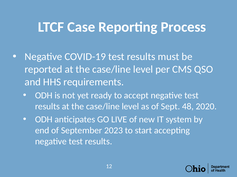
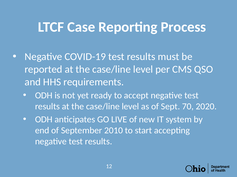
48: 48 -> 70
2023: 2023 -> 2010
